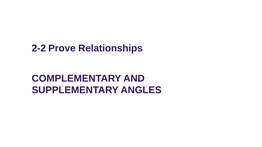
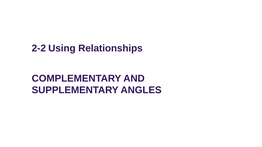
Prove: Prove -> Using
